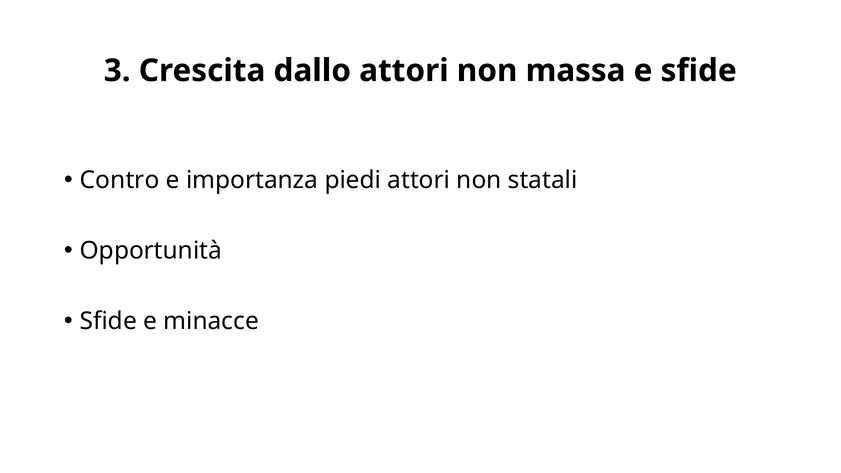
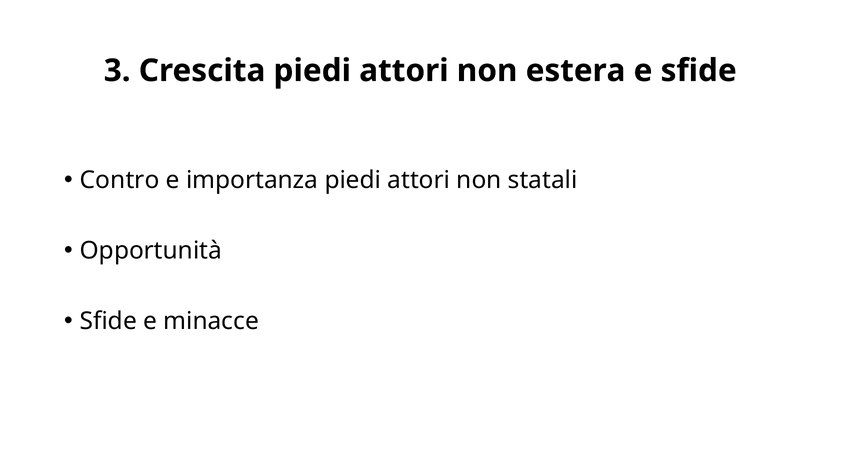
Crescita dallo: dallo -> piedi
massa: massa -> estera
